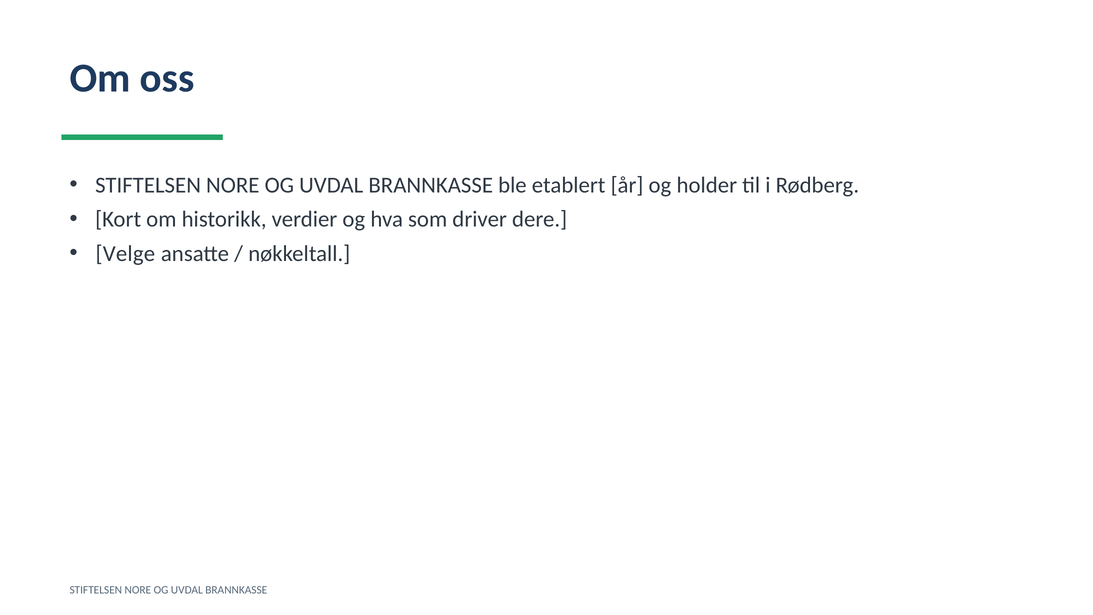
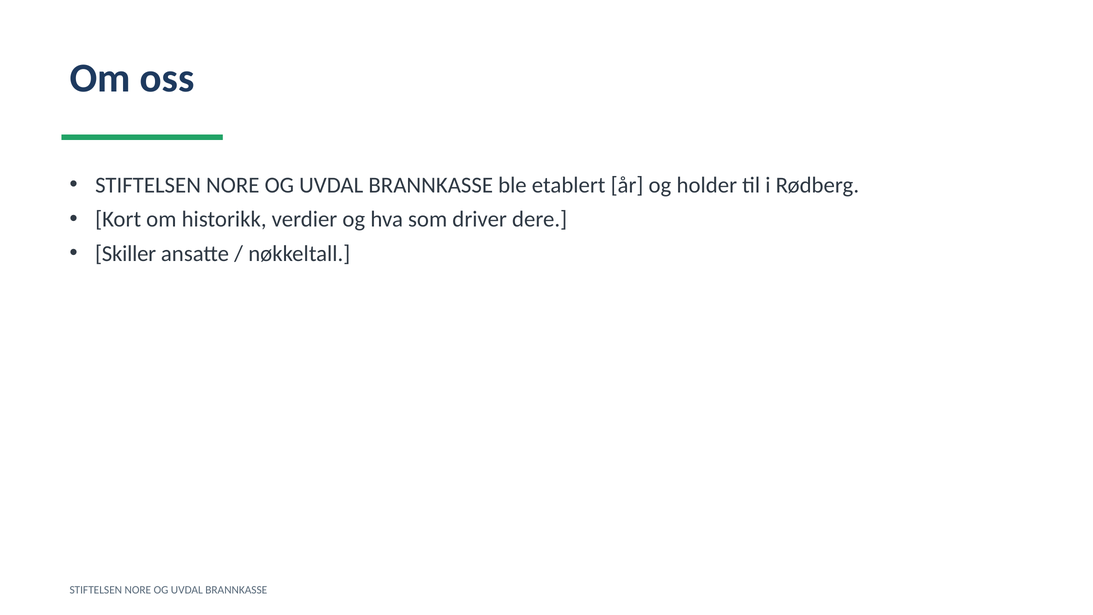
Velge: Velge -> Skiller
